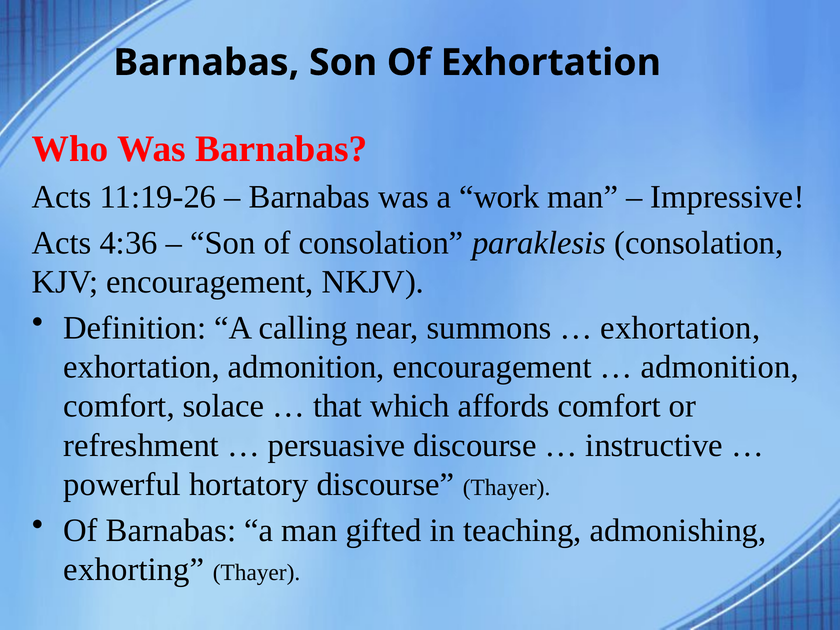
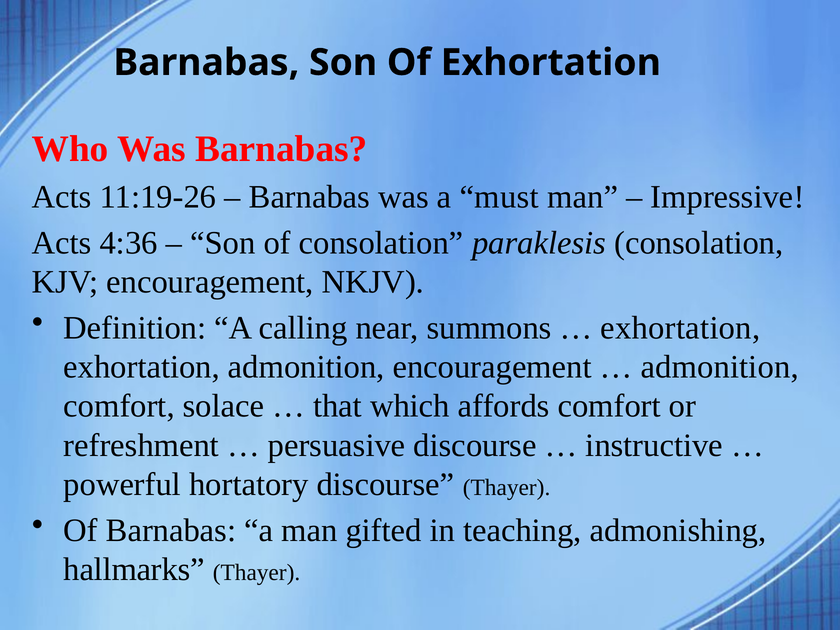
work: work -> must
exhorting: exhorting -> hallmarks
